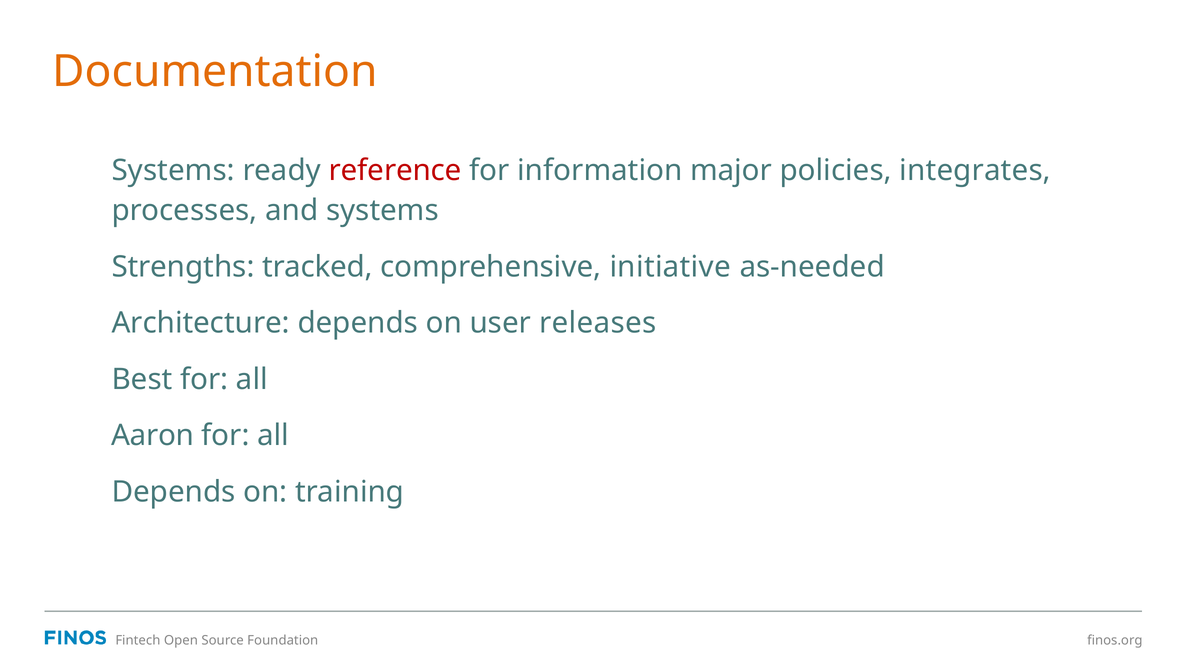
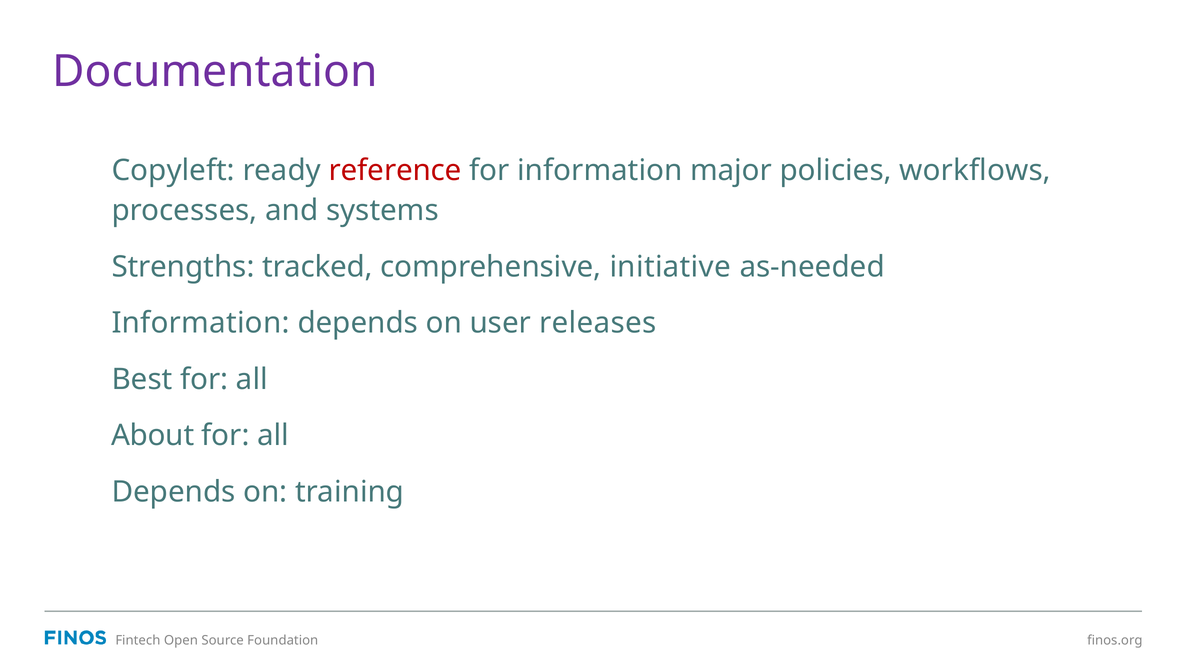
Documentation colour: orange -> purple
Systems at (173, 171): Systems -> Copyleft
integrates: integrates -> workflows
Architecture at (201, 323): Architecture -> Information
Aaron: Aaron -> About
